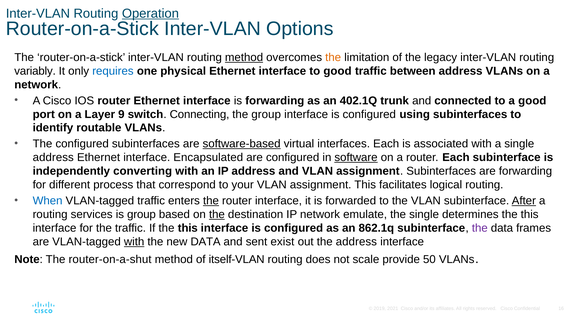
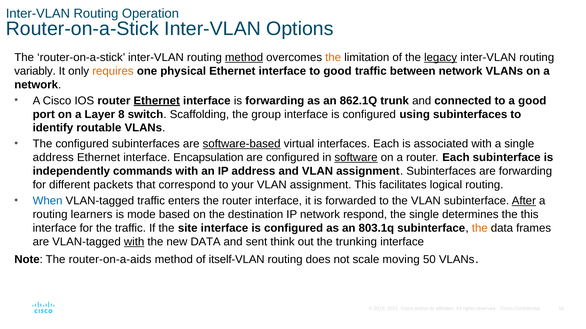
Operation underline: present -> none
legacy underline: none -> present
requires colour: blue -> orange
between address: address -> network
Ethernet at (157, 101) underline: none -> present
402.1Q: 402.1Q -> 862.1Q
9: 9 -> 8
Connecting: Connecting -> Scaffolding
Encapsulated: Encapsulated -> Encapsulation
converting: converting -> commands
process: process -> packets
the at (211, 201) underline: present -> none
services: services -> learners
is group: group -> mode
the at (217, 215) underline: present -> none
emulate: emulate -> respond
If the this: this -> site
862.1q: 862.1q -> 803.1q
the at (480, 228) colour: purple -> orange
exist: exist -> think
the address: address -> trunking
router-on-a-shut: router-on-a-shut -> router-on-a-aids
provide: provide -> moving
